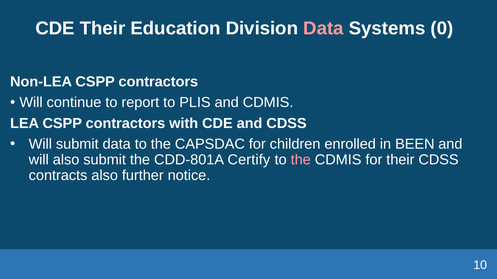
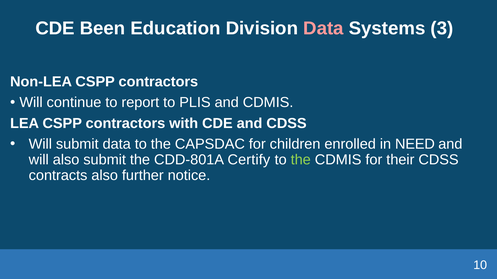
CDE Their: Their -> Been
0: 0 -> 3
BEEN: BEEN -> NEED
the at (301, 160) colour: pink -> light green
